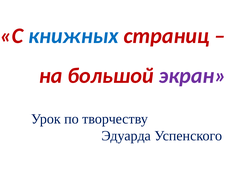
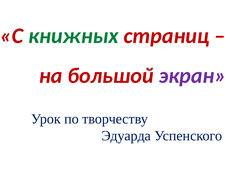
книжных colour: blue -> green
